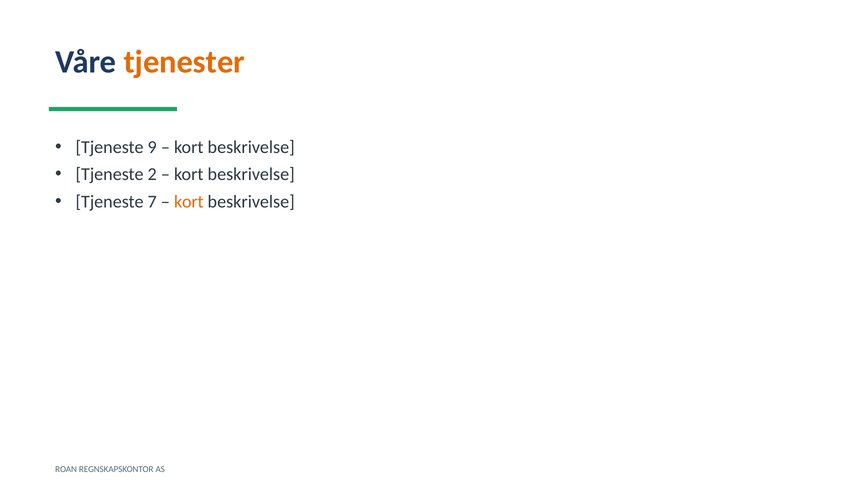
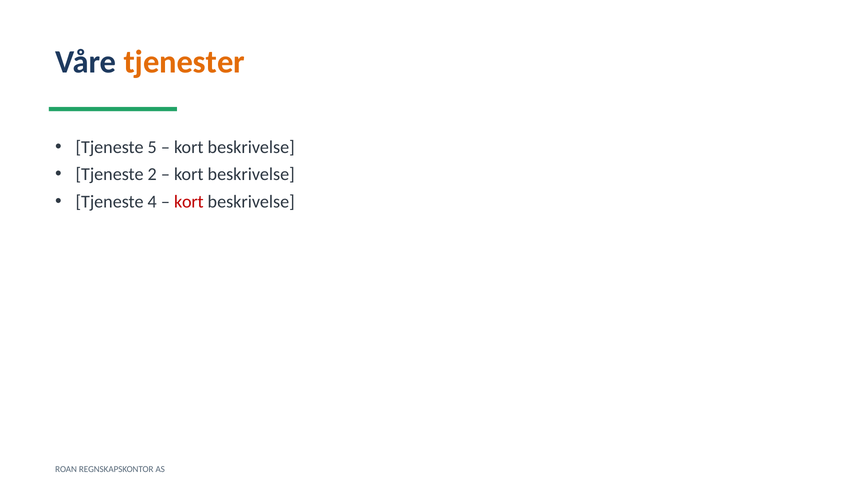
9: 9 -> 5
7: 7 -> 4
kort at (189, 201) colour: orange -> red
